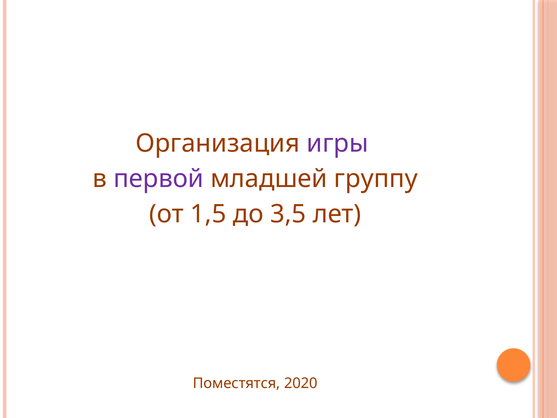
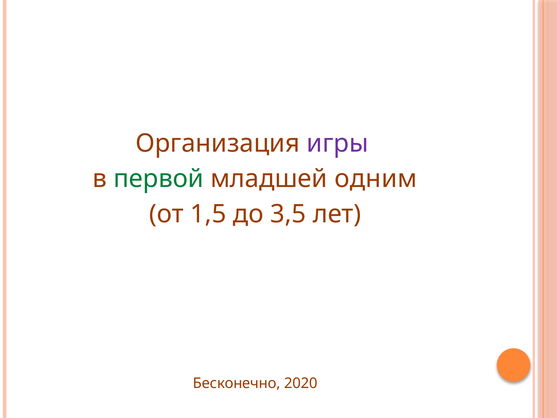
первой colour: purple -> green
группу: группу -> одним
Поместятся: Поместятся -> Бесконечно
